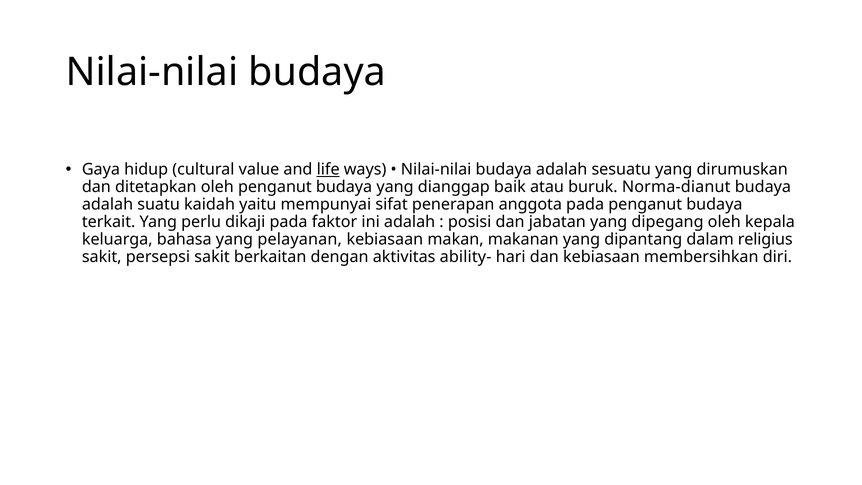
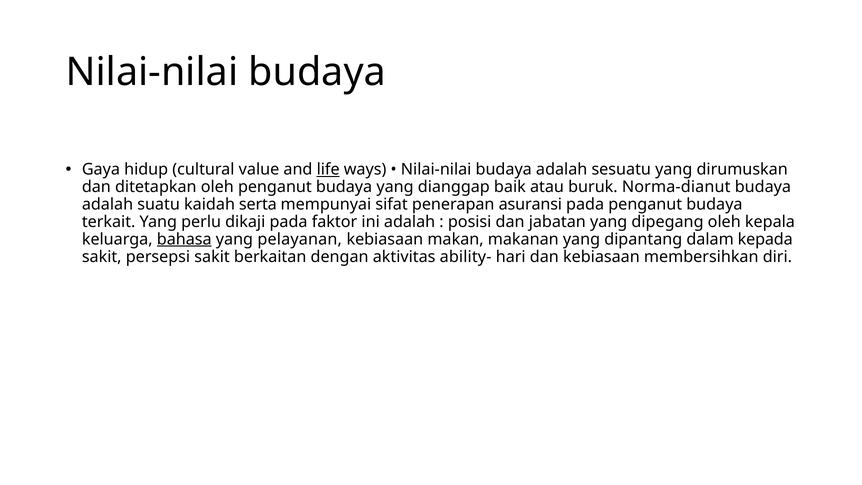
yaitu: yaitu -> serta
anggota: anggota -> asuransi
bahasa underline: none -> present
religius: religius -> kepada
